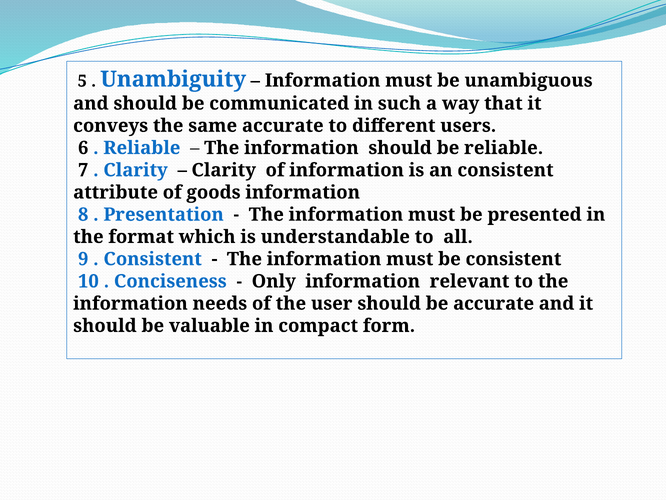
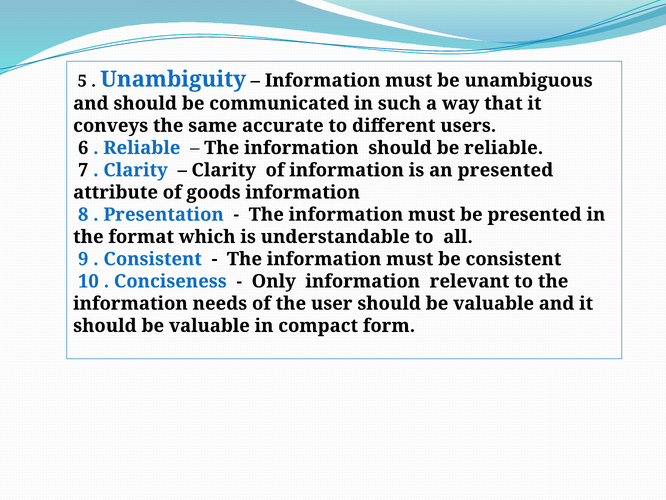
an consistent: consistent -> presented
user should be accurate: accurate -> valuable
